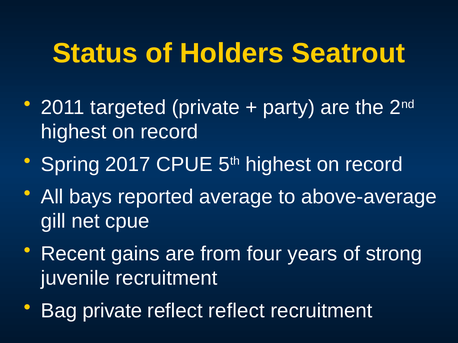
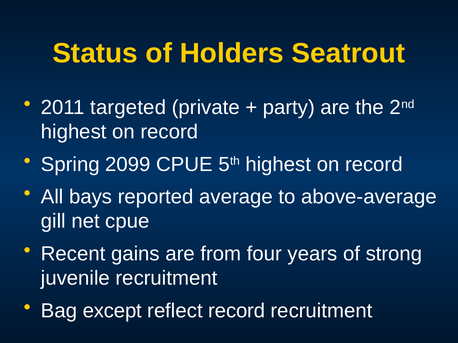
2017: 2017 -> 2099
Bag private: private -> except
reflect reflect: reflect -> record
